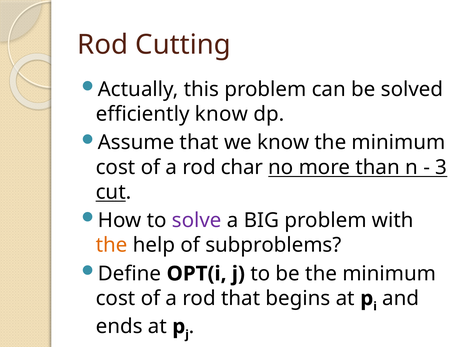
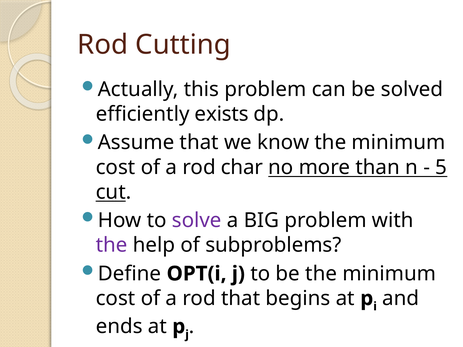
efficiently know: know -> exists
3: 3 -> 5
the at (112, 245) colour: orange -> purple
